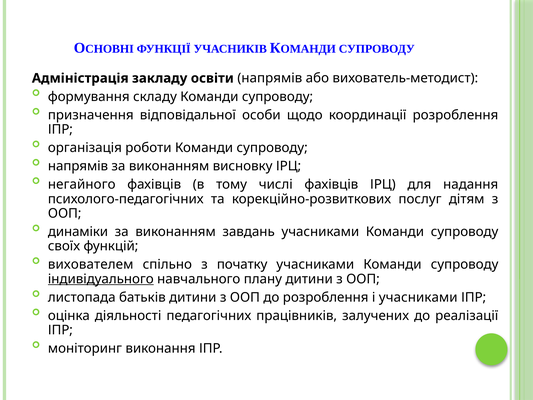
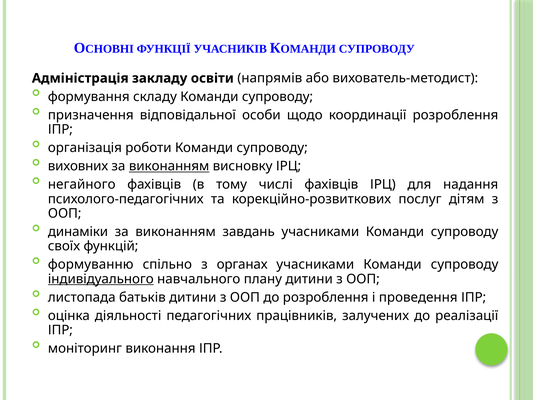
напрямів at (78, 166): напрямів -> виховних
виконанням at (169, 166) underline: none -> present
вихователем: вихователем -> формуванню
початку: початку -> органах
і учасниками: учасниками -> проведення
